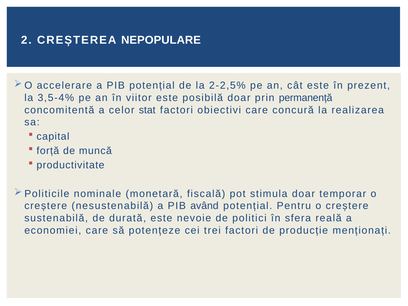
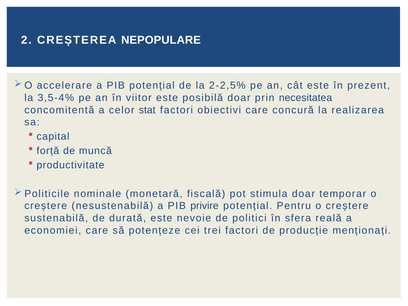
permanență: permanență -> necesitatea
având: având -> privire
